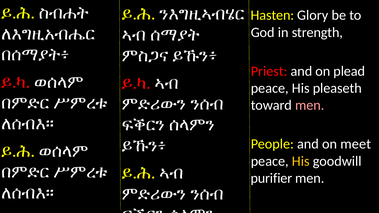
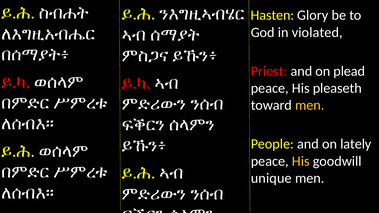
strength: strength -> violated
men at (310, 105) colour: pink -> yellow
meet: meet -> lately
purifier: purifier -> unique
